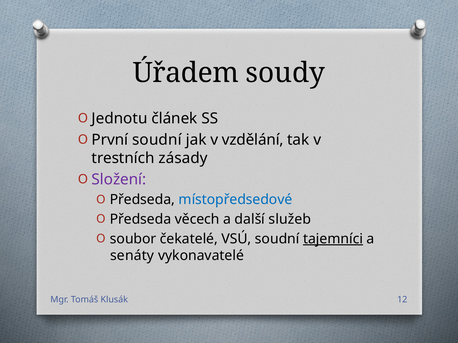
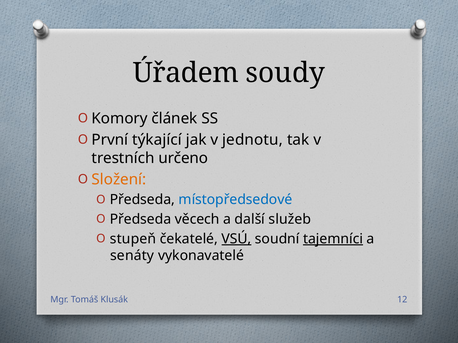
Jednotu: Jednotu -> Komory
První soudní: soudní -> týkající
vzdělání: vzdělání -> jednotu
zásady: zásady -> určeno
Složení colour: purple -> orange
soubor: soubor -> stupeň
VSÚ underline: none -> present
